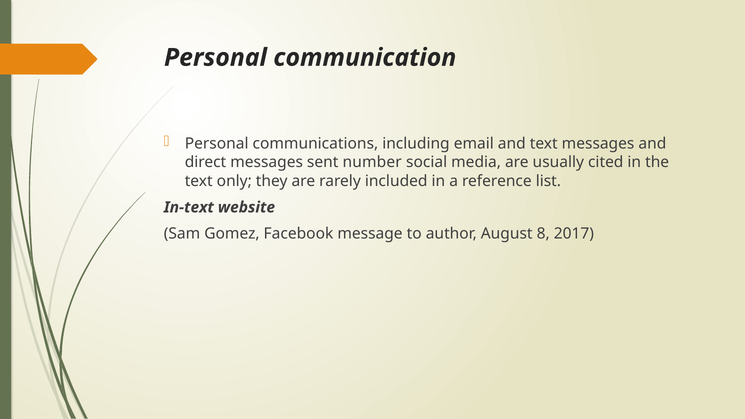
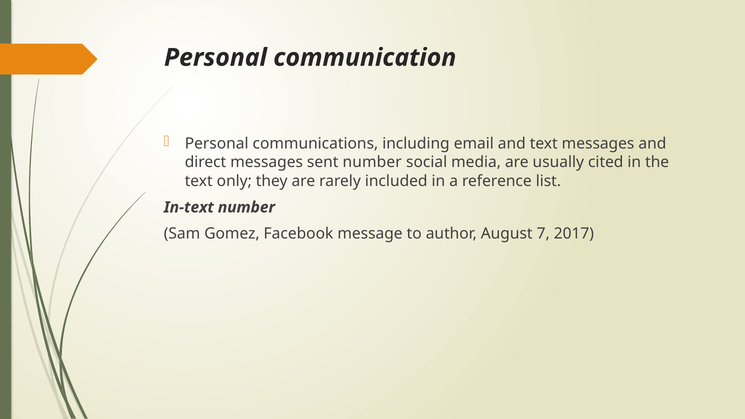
In-text website: website -> number
8: 8 -> 7
